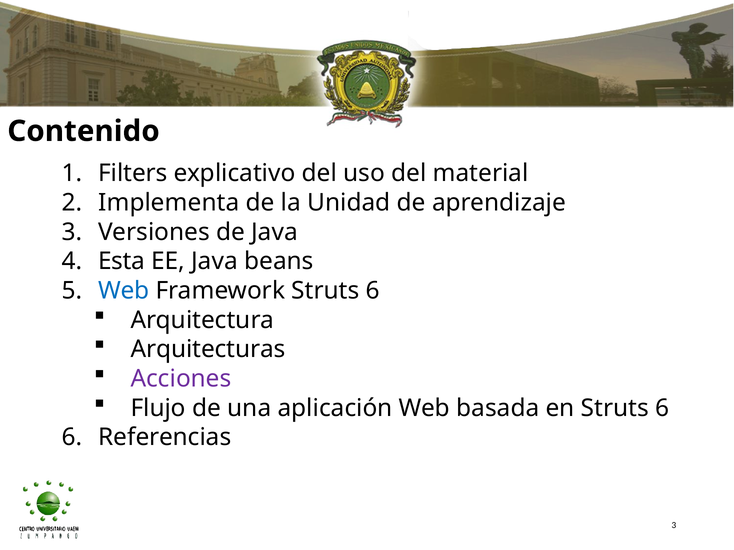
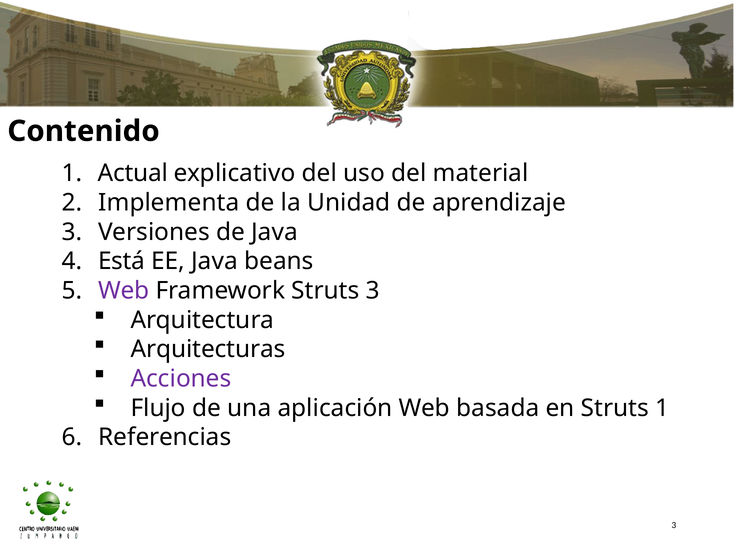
Filters: Filters -> Actual
Esta: Esta -> Está
Web at (124, 291) colour: blue -> purple
Framework Struts 6: 6 -> 3
en Struts 6: 6 -> 1
